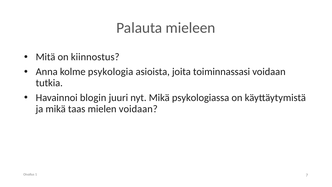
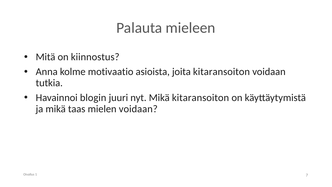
psykologia: psykologia -> motivaatio
joita toiminnassasi: toiminnassasi -> kitaransoiton
Mikä psykologiassa: psykologiassa -> kitaransoiton
